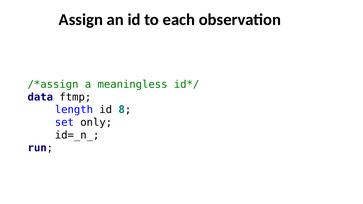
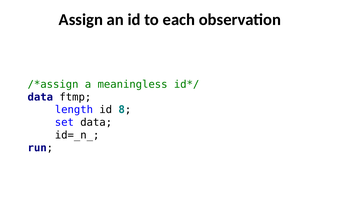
set only: only -> data
